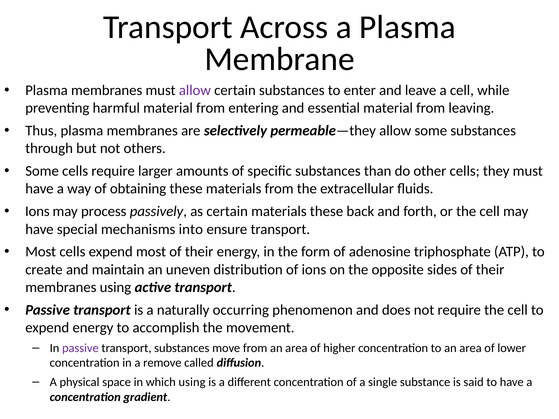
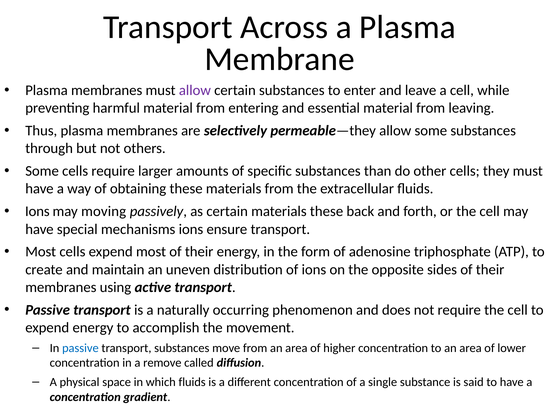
process: process -> moving
mechanisms into: into -> ions
passive at (80, 348) colour: purple -> blue
which using: using -> fluids
